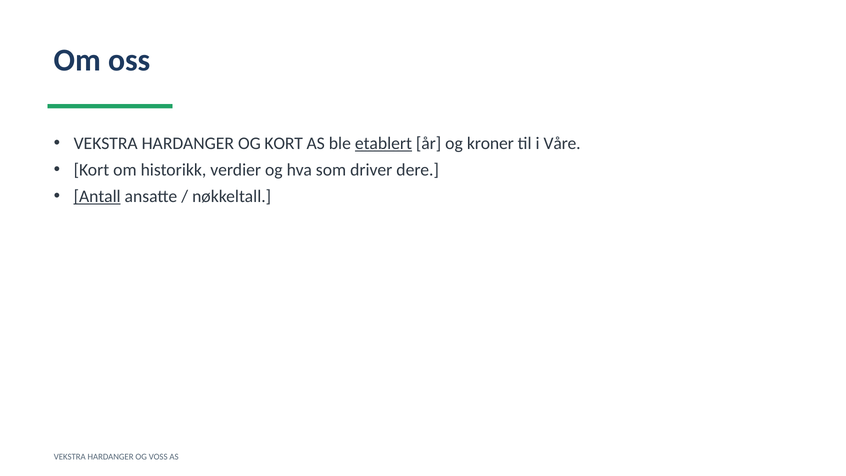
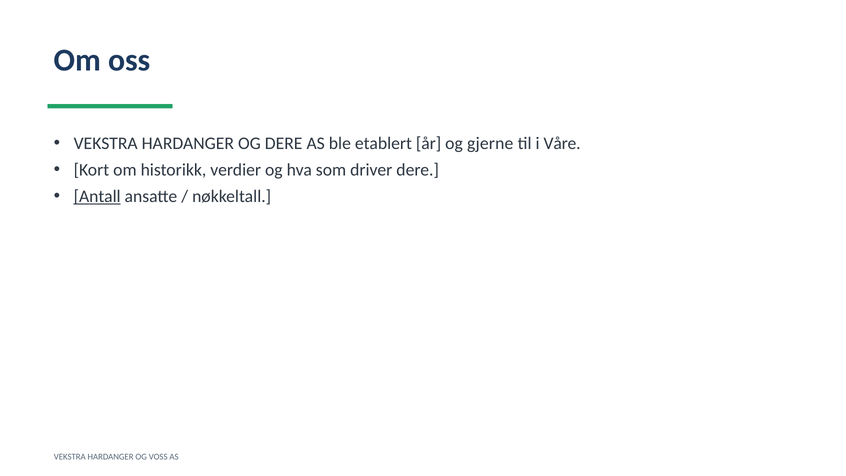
OG KORT: KORT -> DERE
etablert underline: present -> none
kroner: kroner -> gjerne
